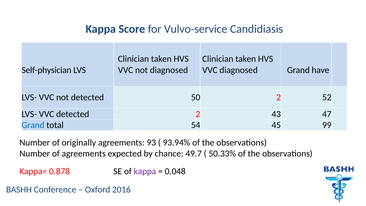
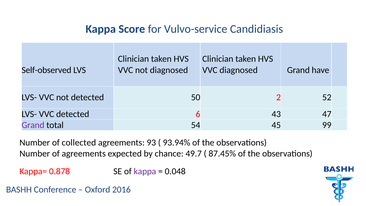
Self-physician: Self-physician -> Self-observed
detected 2: 2 -> 6
Grand at (33, 125) colour: blue -> purple
originally: originally -> collected
50.33%: 50.33% -> 87.45%
